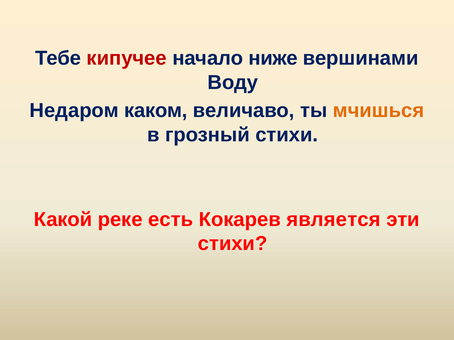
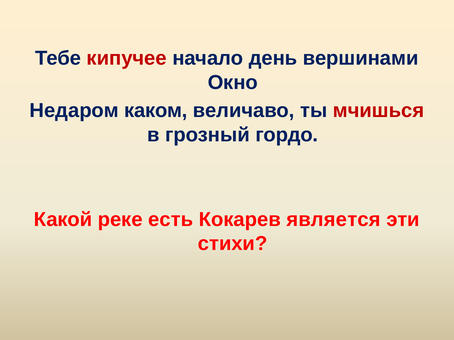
ниже: ниже -> день
Воду: Воду -> Окно
мчишься colour: orange -> red
грозный стихи: стихи -> гордо
